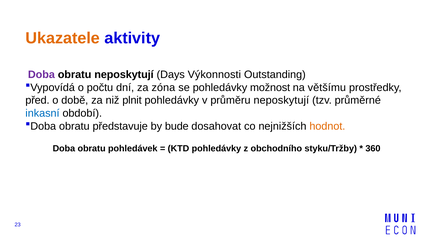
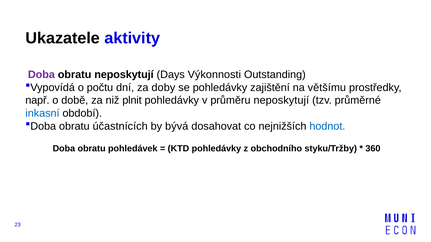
Ukazatele colour: orange -> black
zóna: zóna -> doby
možnost: možnost -> zajištění
před: před -> např
představuje: představuje -> účastnících
bude: bude -> bývá
hodnot colour: orange -> blue
